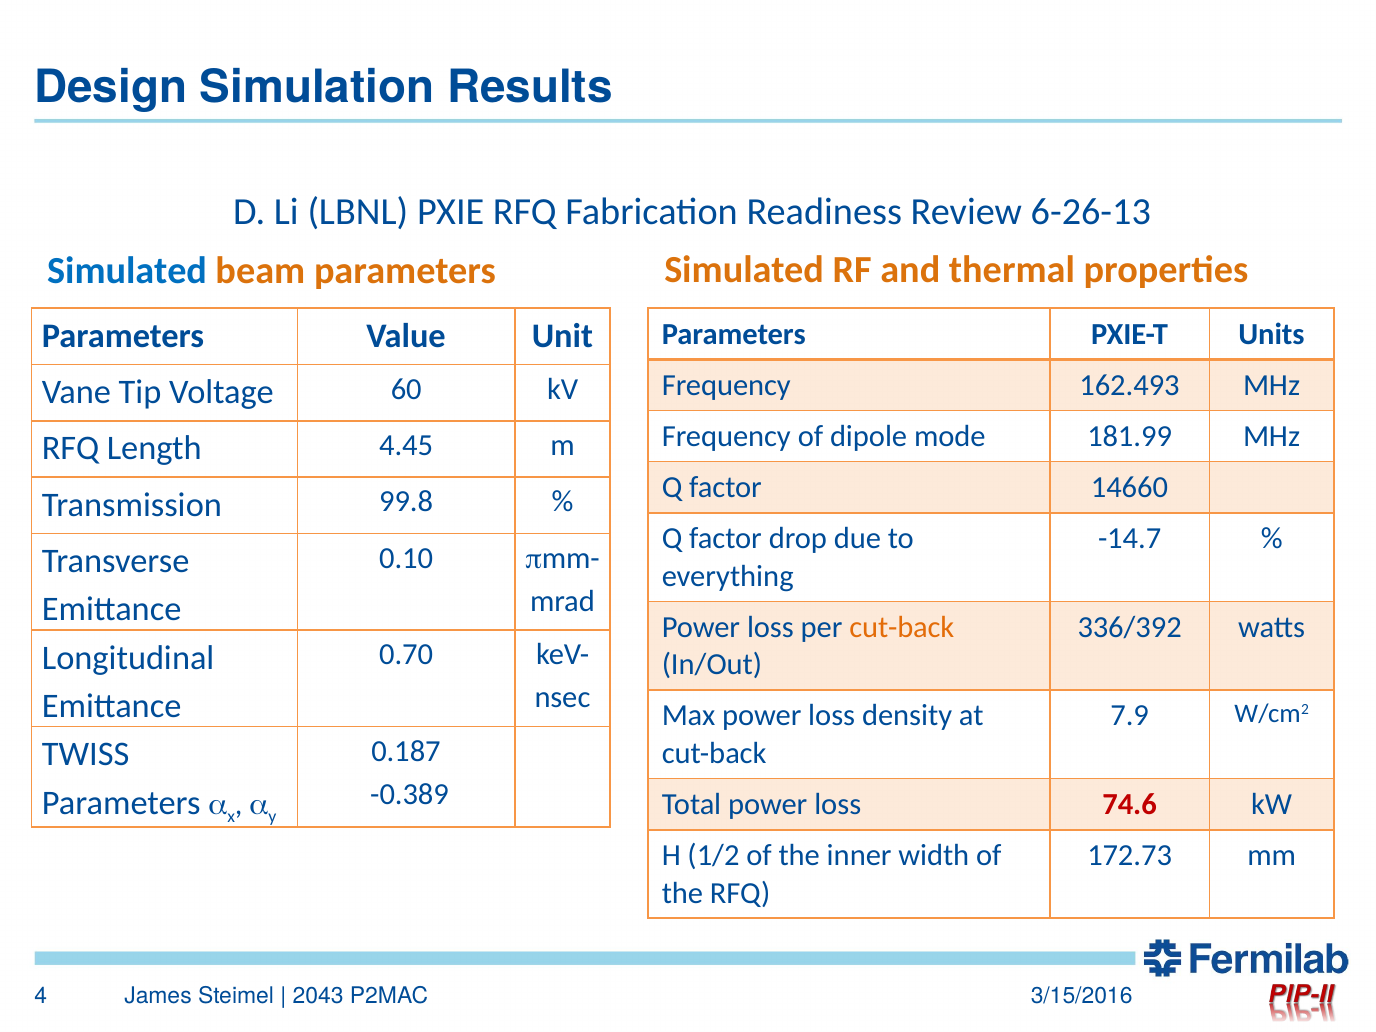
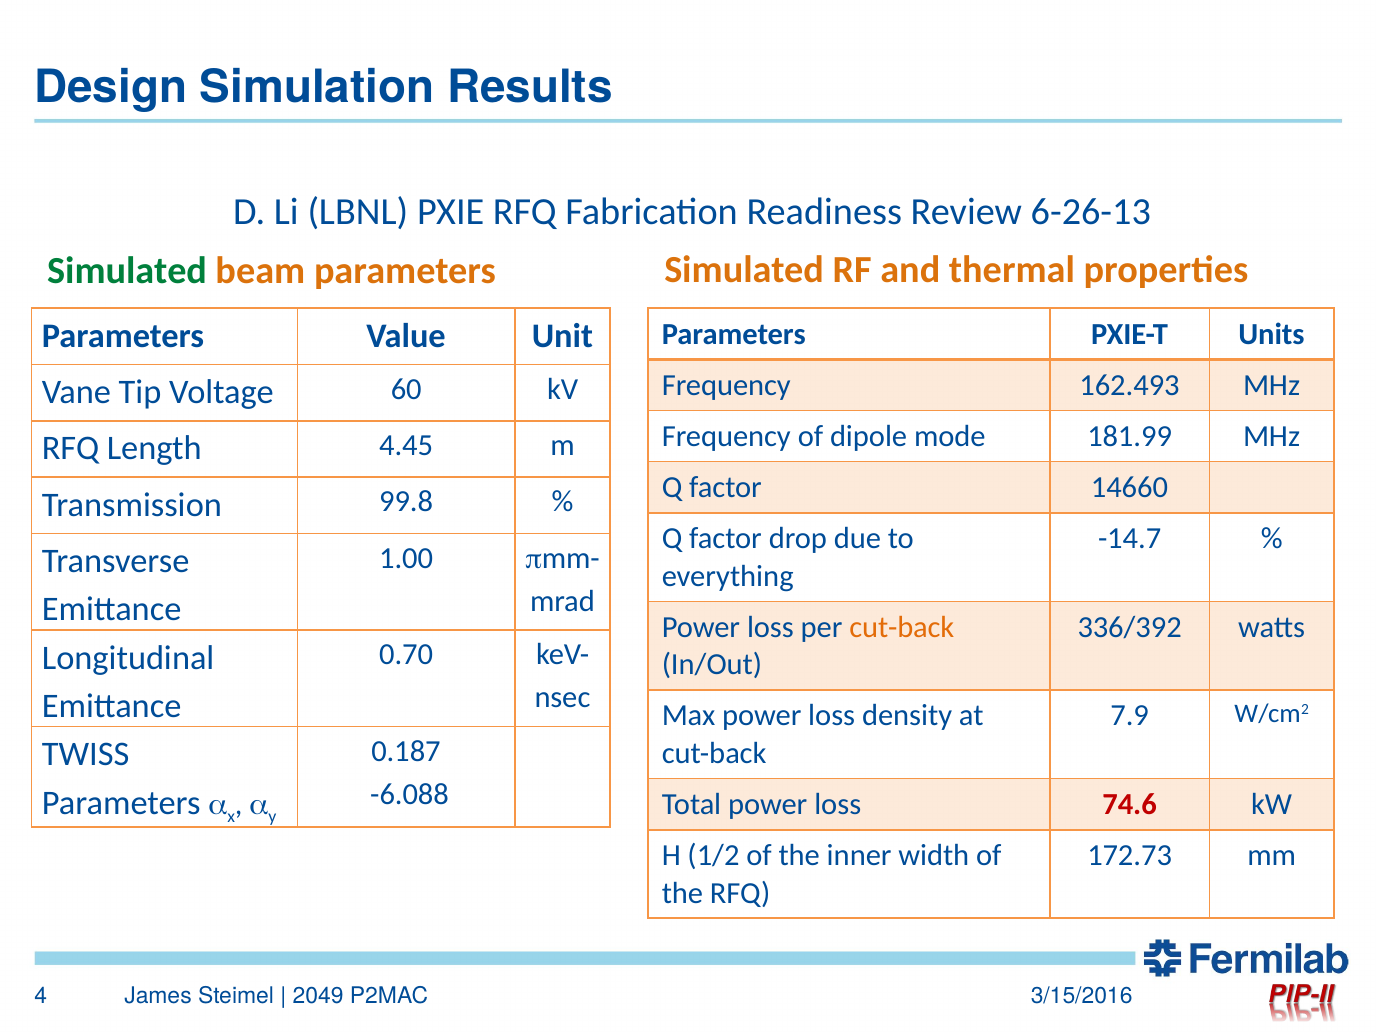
Simulated at (127, 271) colour: blue -> green
0.10: 0.10 -> 1.00
-0.389: -0.389 -> -6.088
2043: 2043 -> 2049
